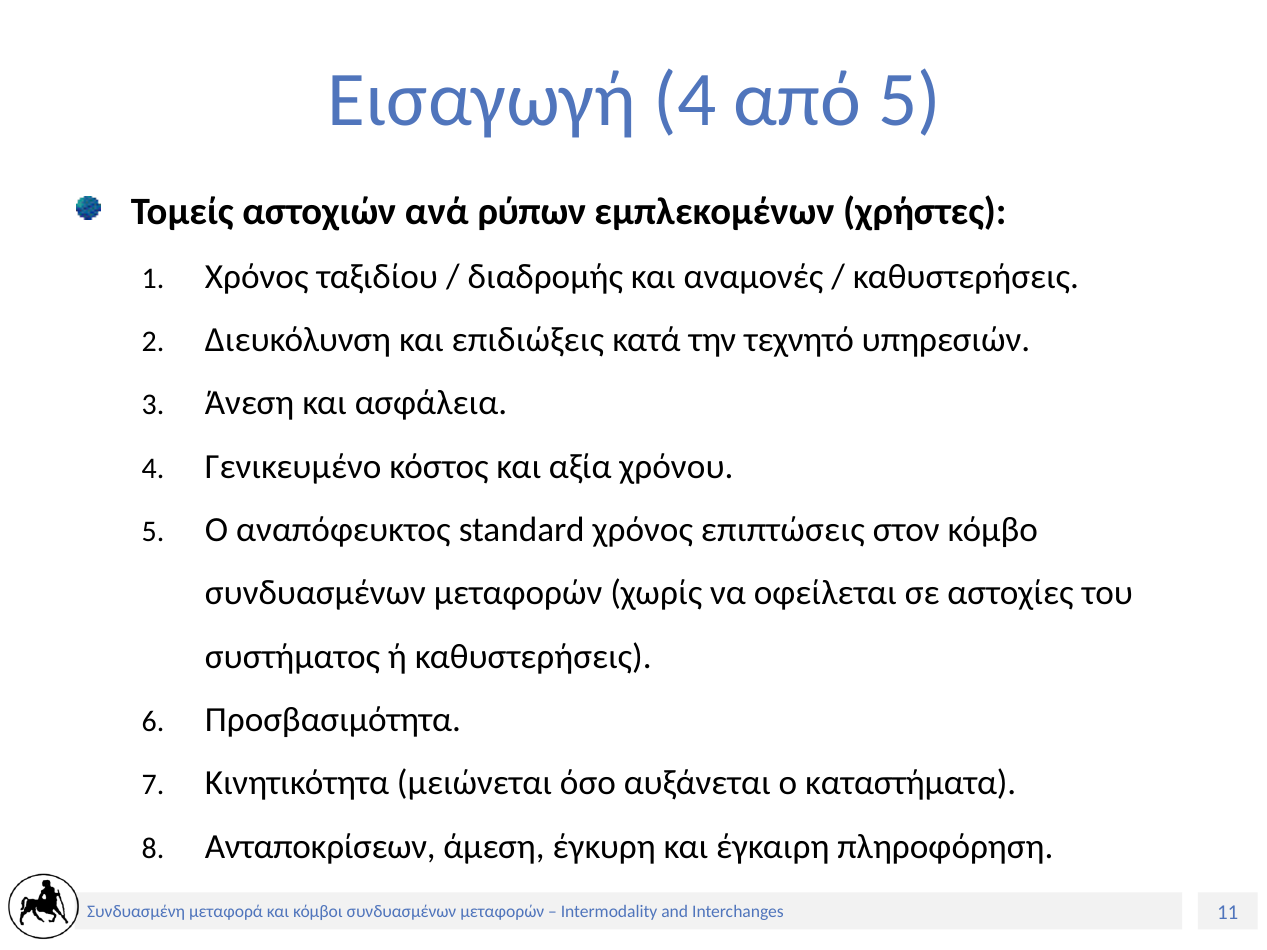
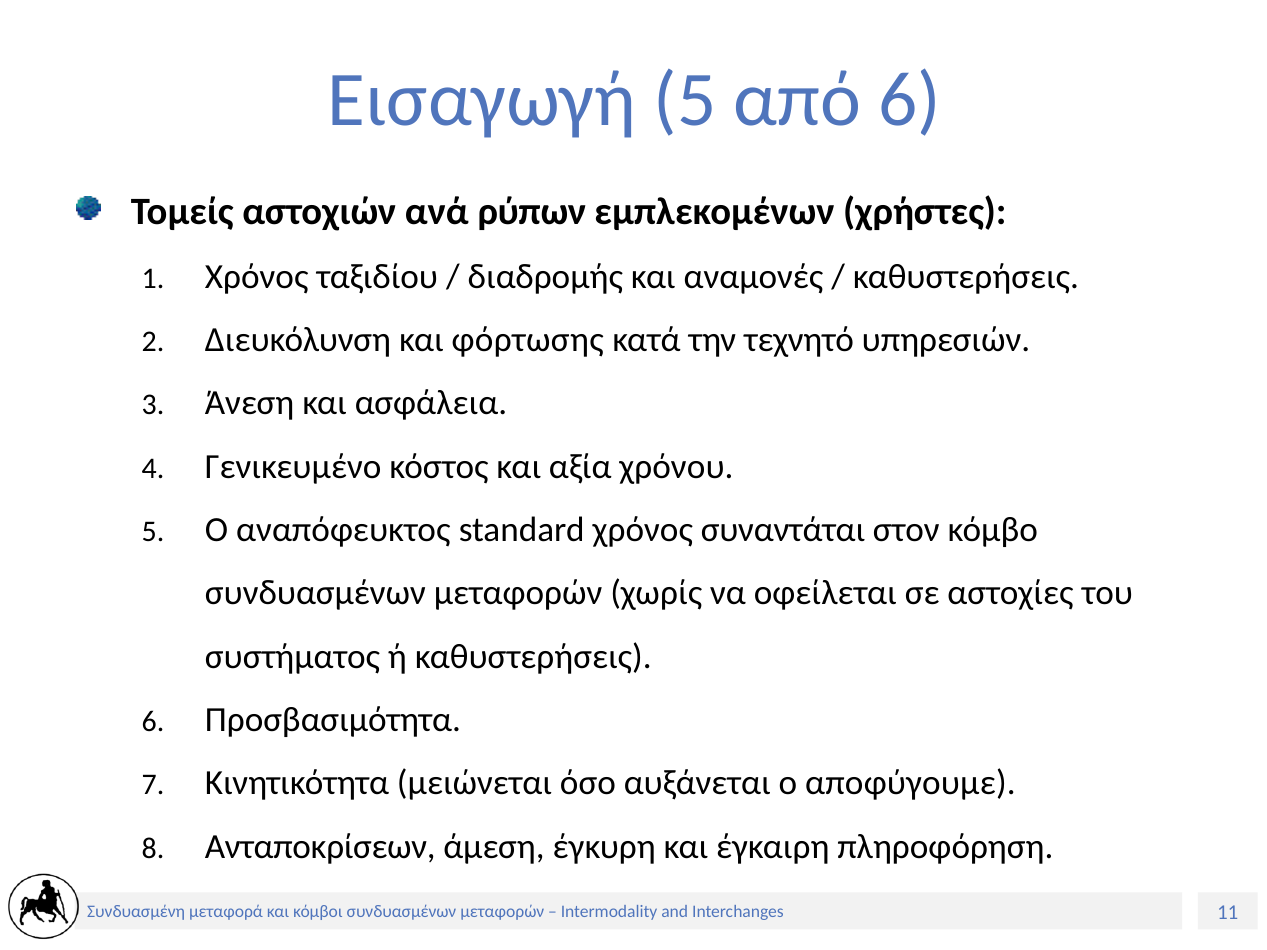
Εισαγωγή 4: 4 -> 5
από 5: 5 -> 6
επιδιώξεις: επιδιώξεις -> φόρτωσης
επιπτώσεις: επιπτώσεις -> συναντάται
καταστήματα: καταστήματα -> αποφύγουμε
